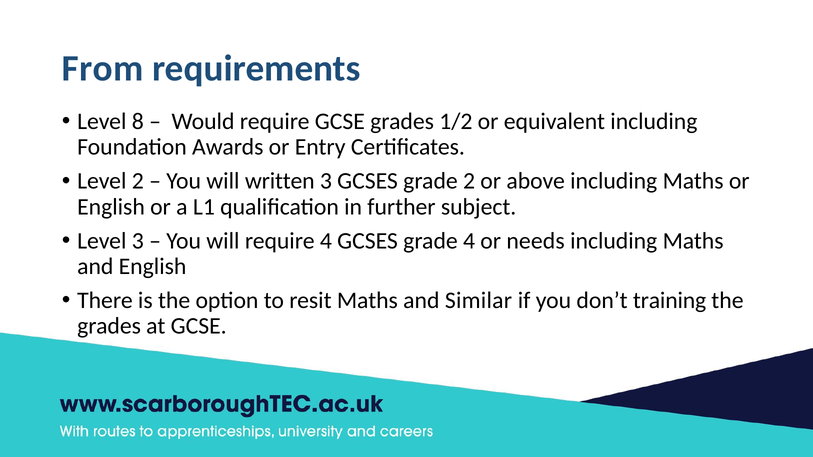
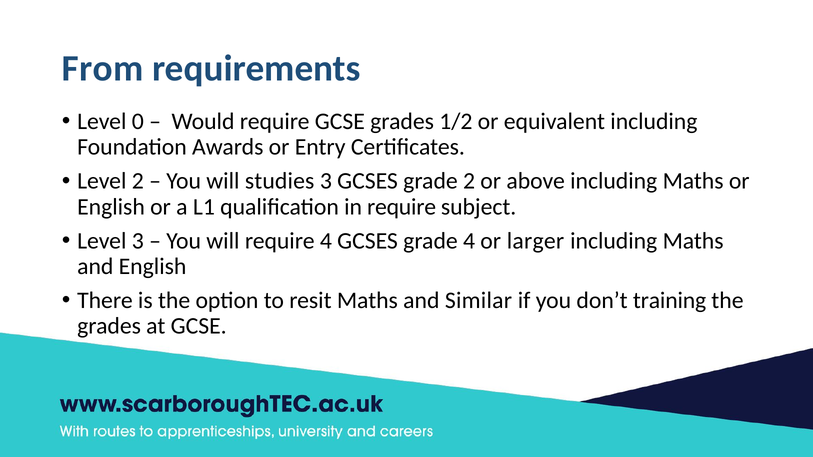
8: 8 -> 0
written: written -> studies
in further: further -> require
needs: needs -> larger
